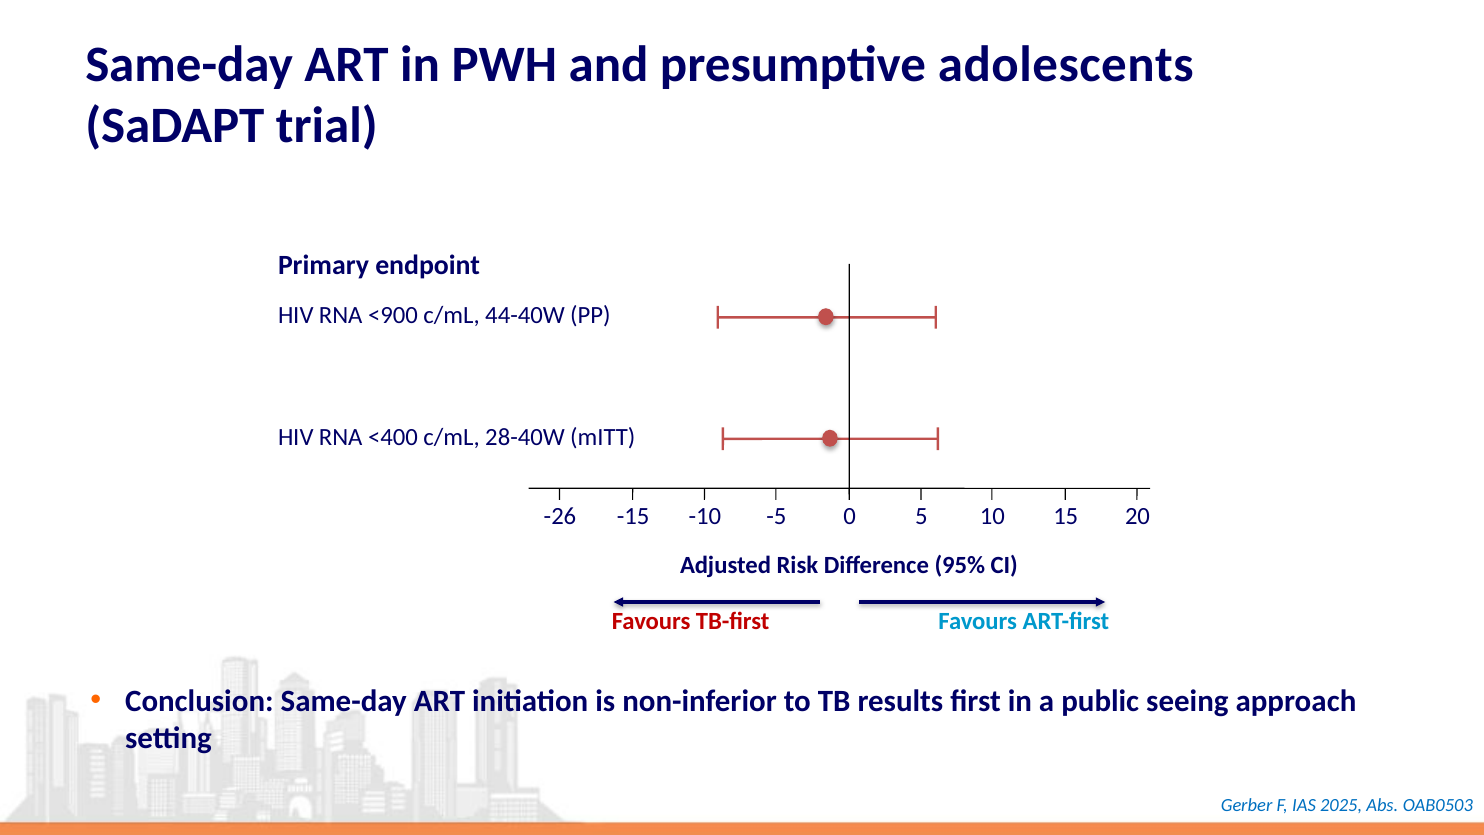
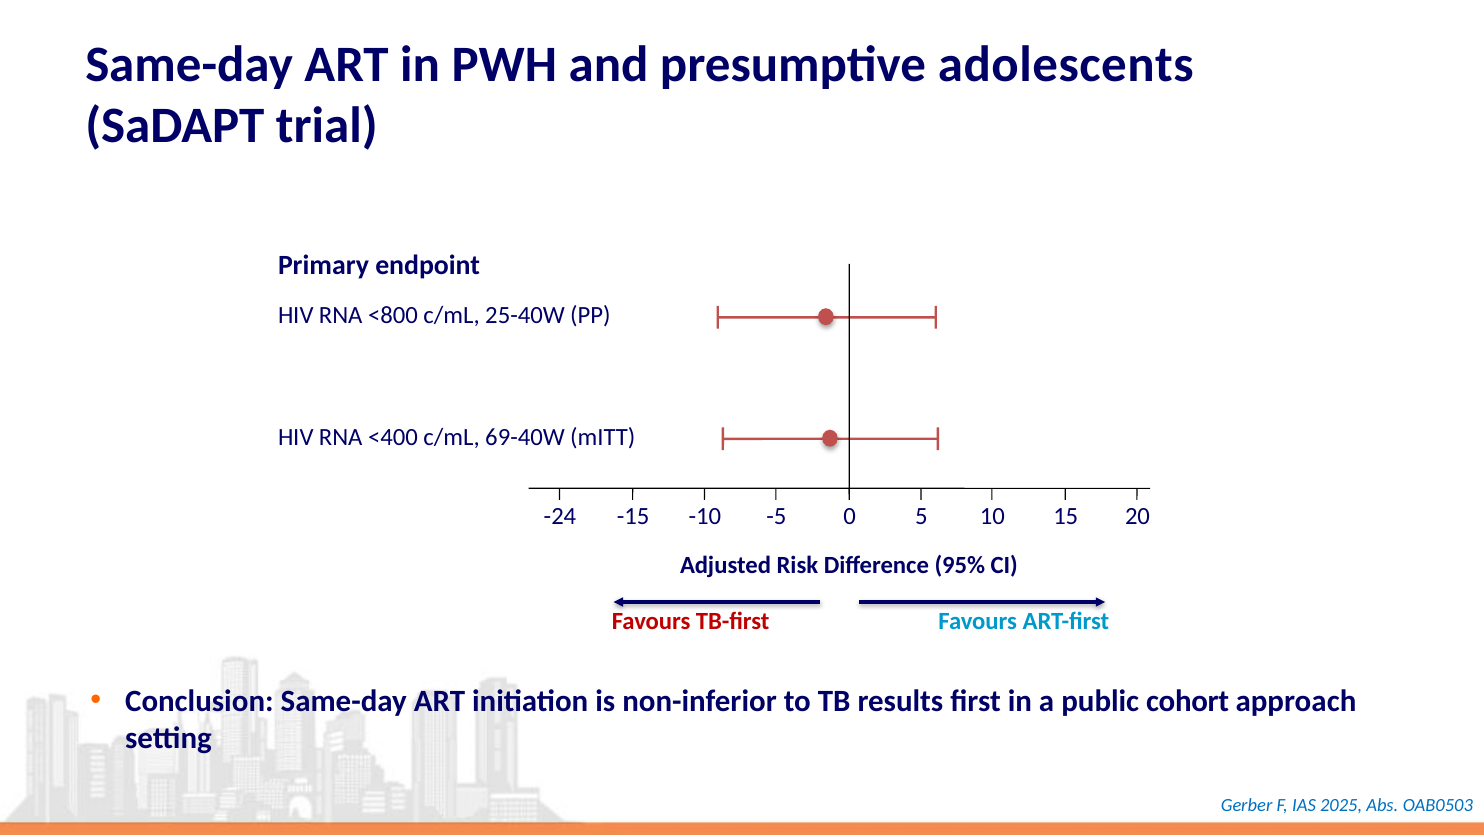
<900: <900 -> <800
44-40W: 44-40W -> 25-40W
28-40W: 28-40W -> 69-40W
-26: -26 -> -24
seeing: seeing -> cohort
